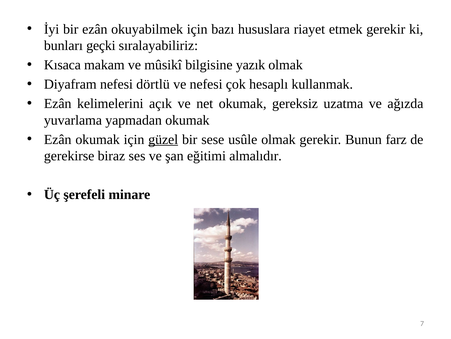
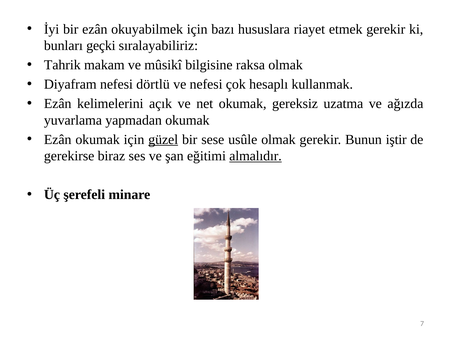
Kısaca: Kısaca -> Tahrik
yazık: yazık -> raksa
farz: farz -> iştir
almalıdır underline: none -> present
